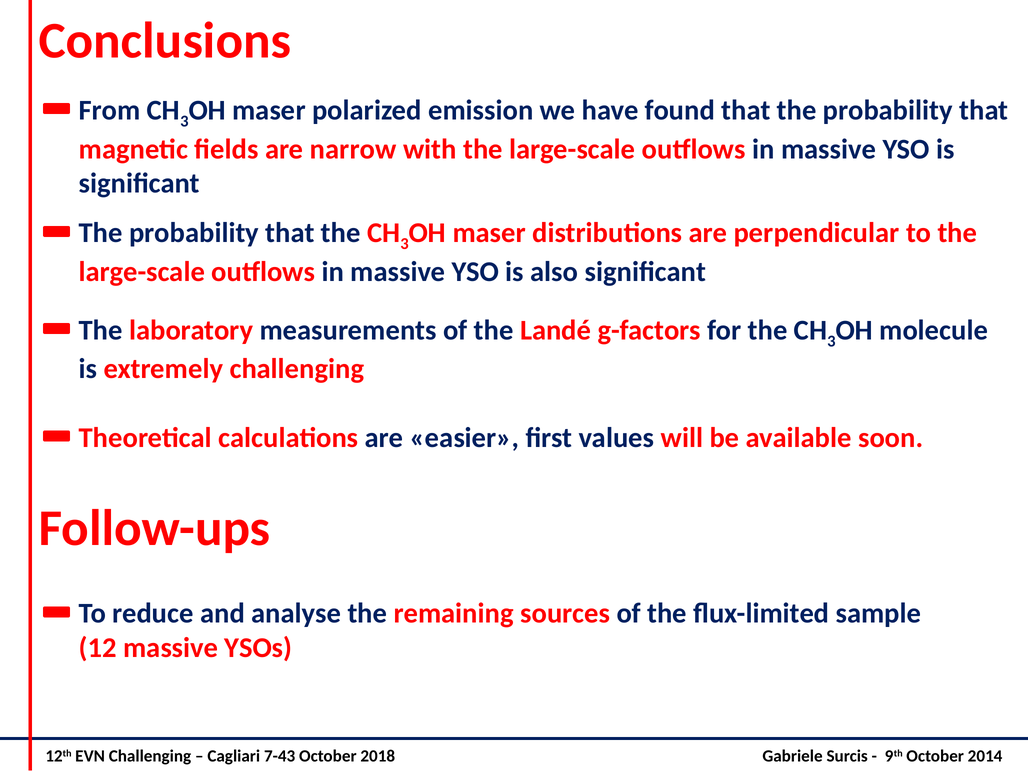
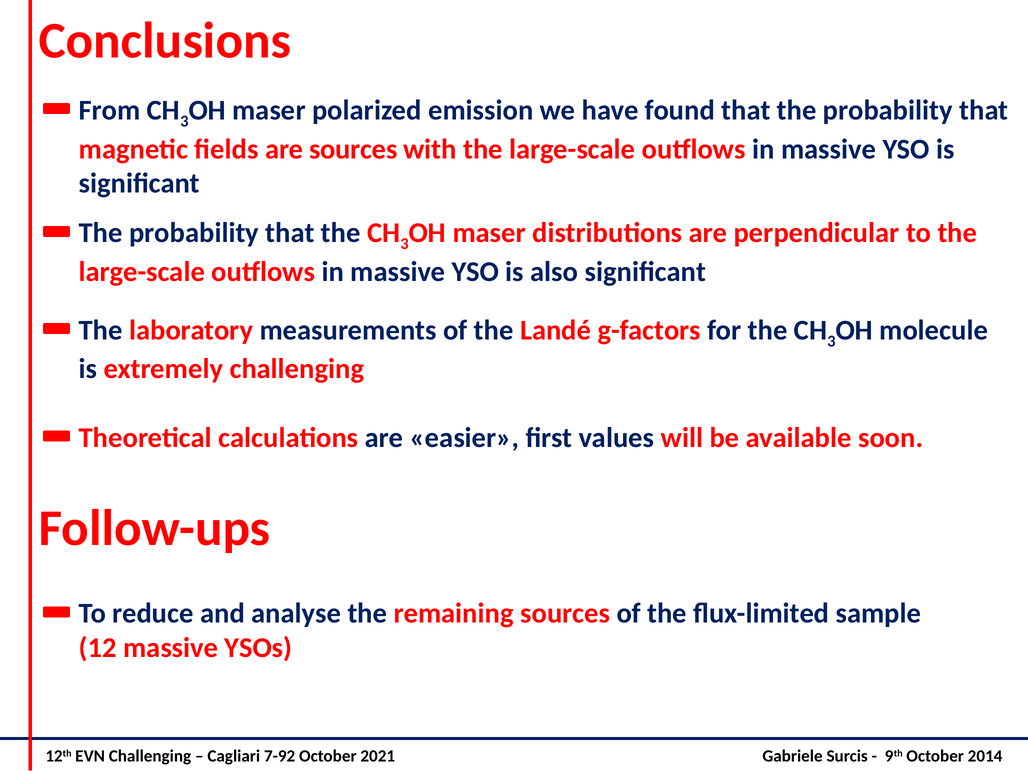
are narrow: narrow -> sources
7-43: 7-43 -> 7-92
2018: 2018 -> 2021
